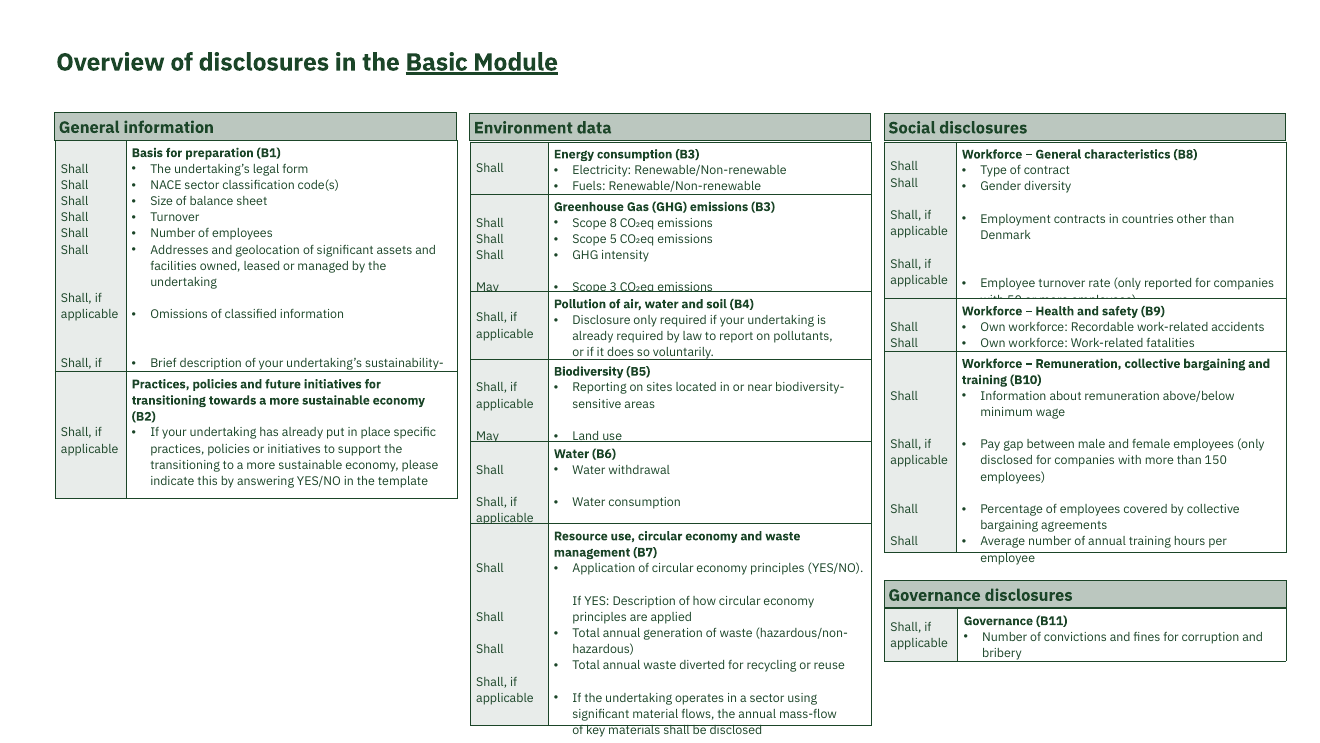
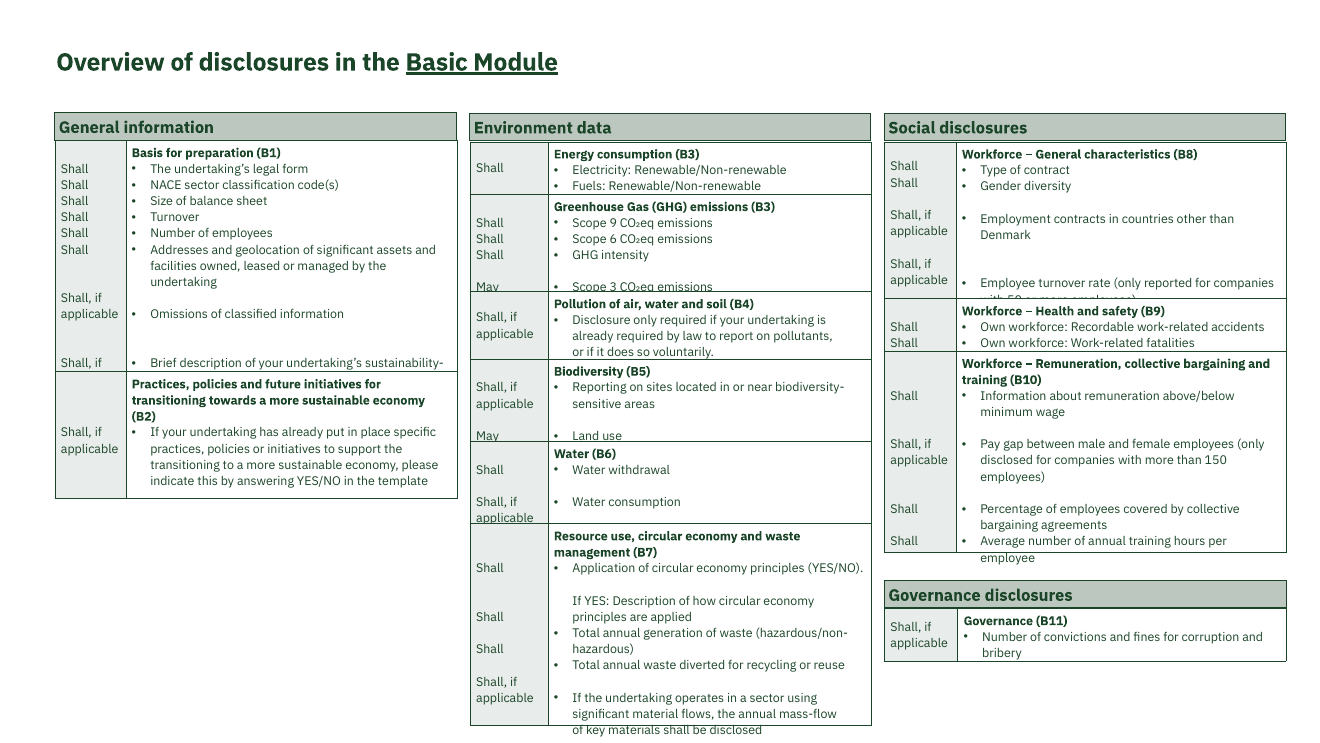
8: 8 -> 9
5: 5 -> 6
